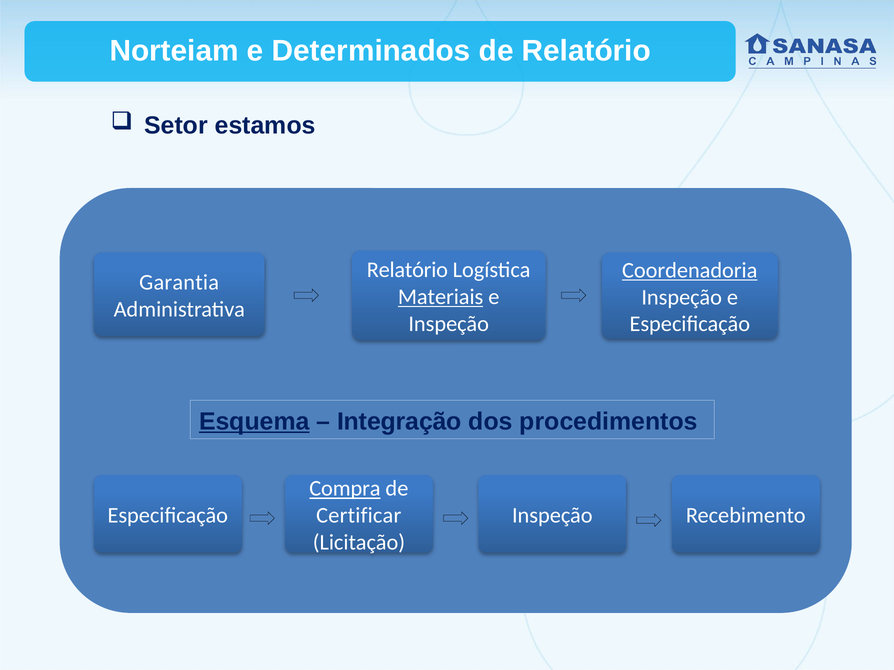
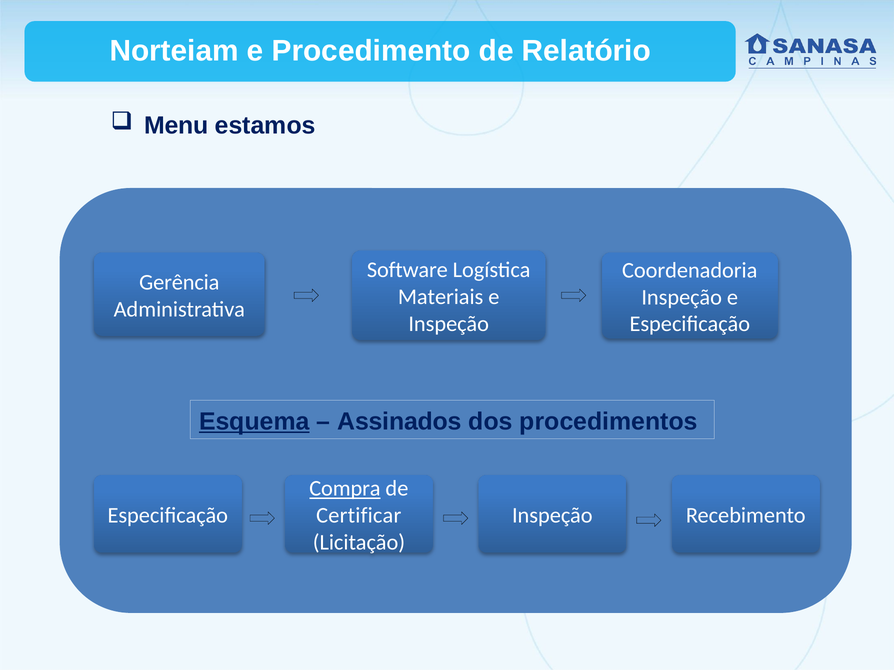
Determinados: Determinados -> Procedimento
Setor: Setor -> Menu
Relatório at (407, 270): Relatório -> Software
Coordenadoria underline: present -> none
Garantia: Garantia -> Gerência
Materiais underline: present -> none
Integração: Integração -> Assinados
